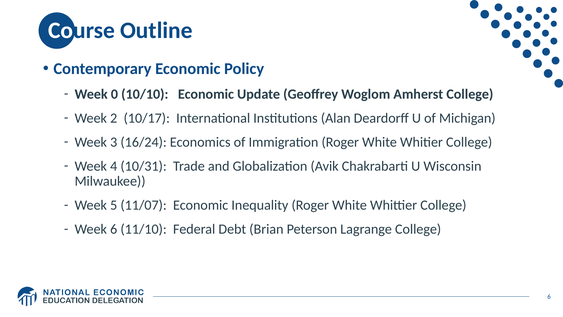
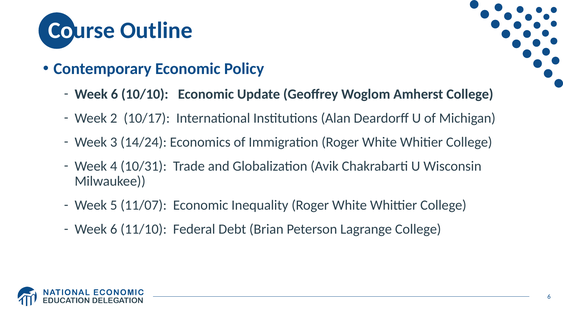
0 at (114, 94): 0 -> 6
16/24: 16/24 -> 14/24
